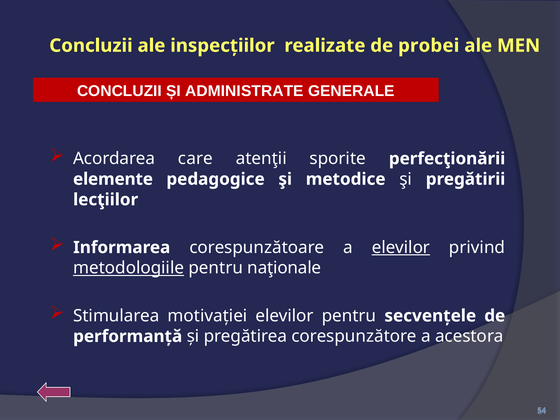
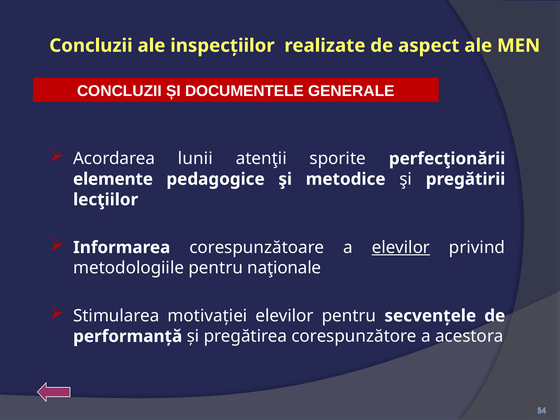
probei: probei -> aspect
ADMINISTRATE: ADMINISTRATE -> DOCUMENTELE
care: care -> lunii
metodologiile underline: present -> none
